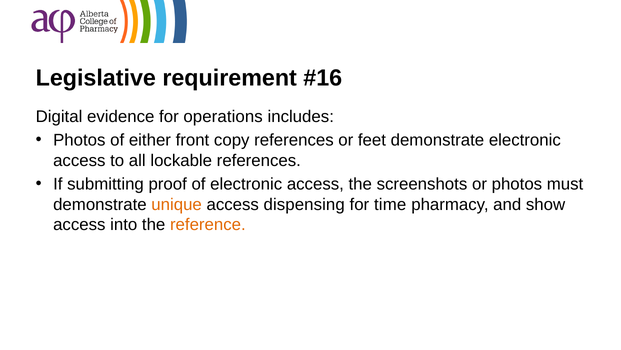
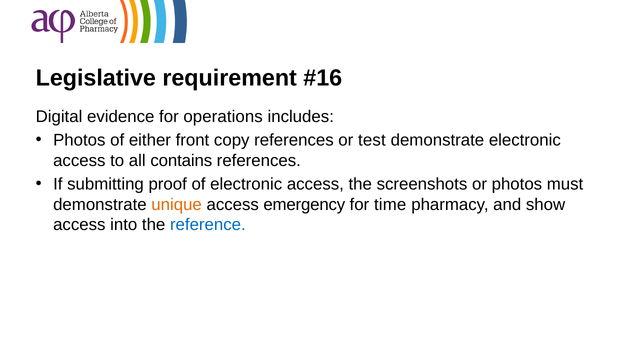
feet: feet -> test
lockable: lockable -> contains
dispensing: dispensing -> emergency
reference colour: orange -> blue
